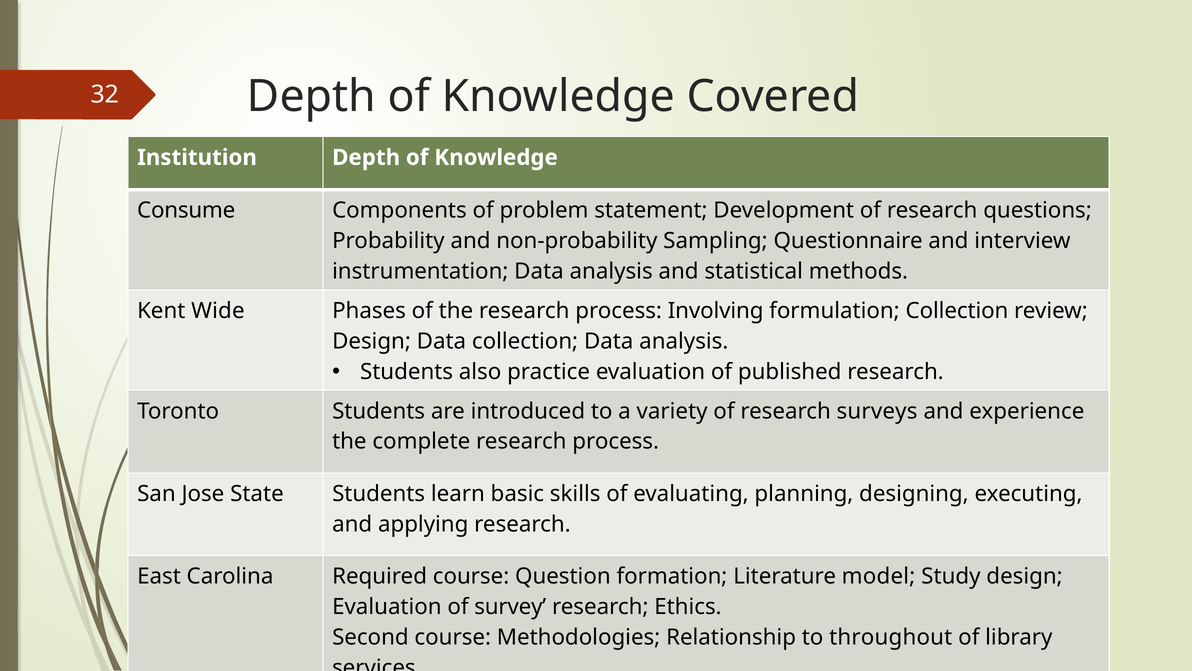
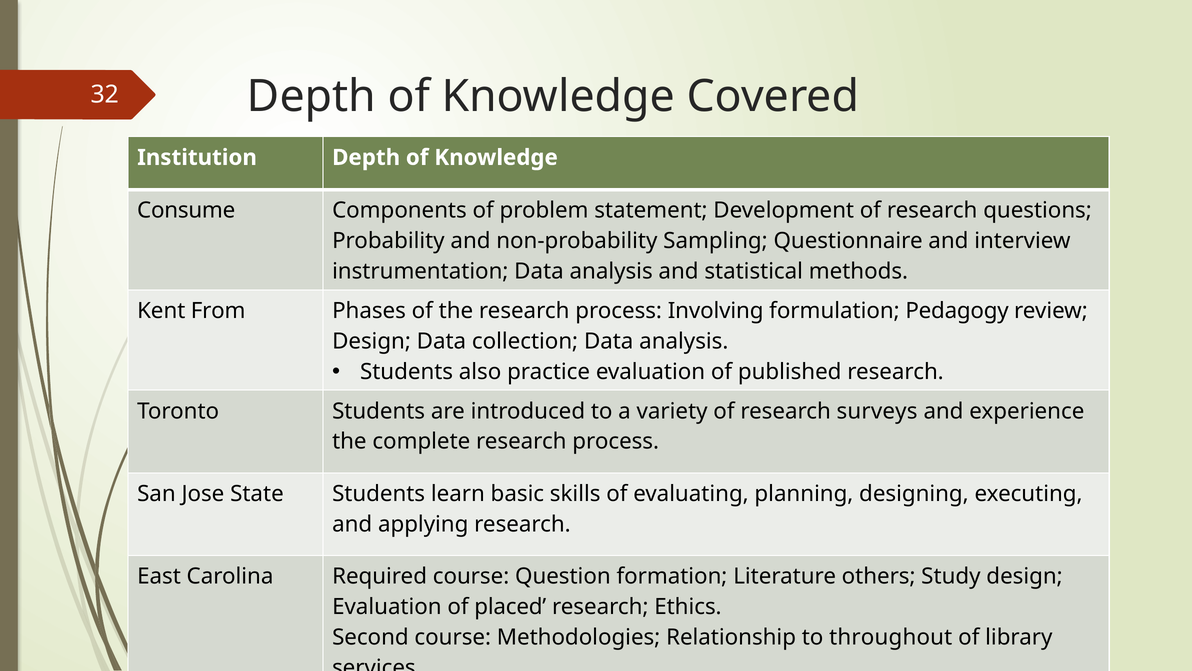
Wide: Wide -> From
formulation Collection: Collection -> Pedagogy
model: model -> others
survey: survey -> placed
